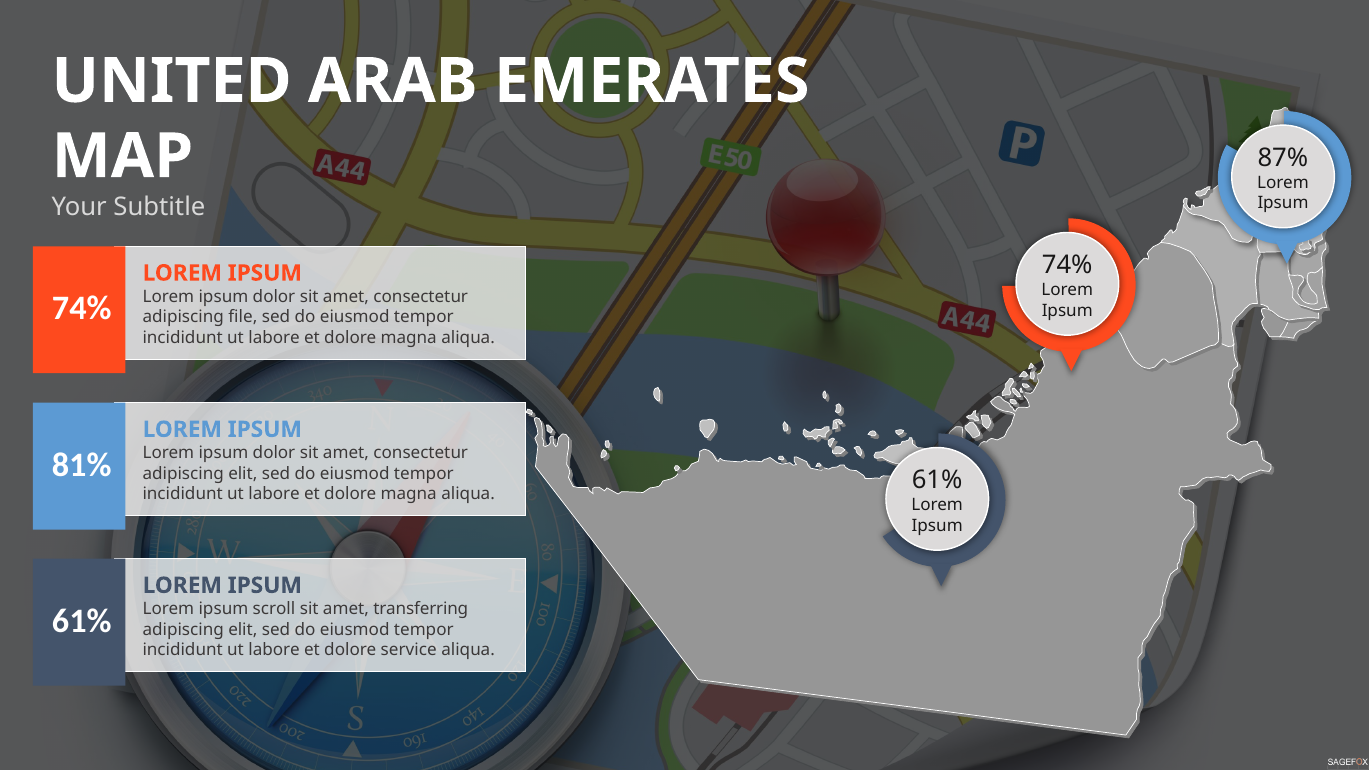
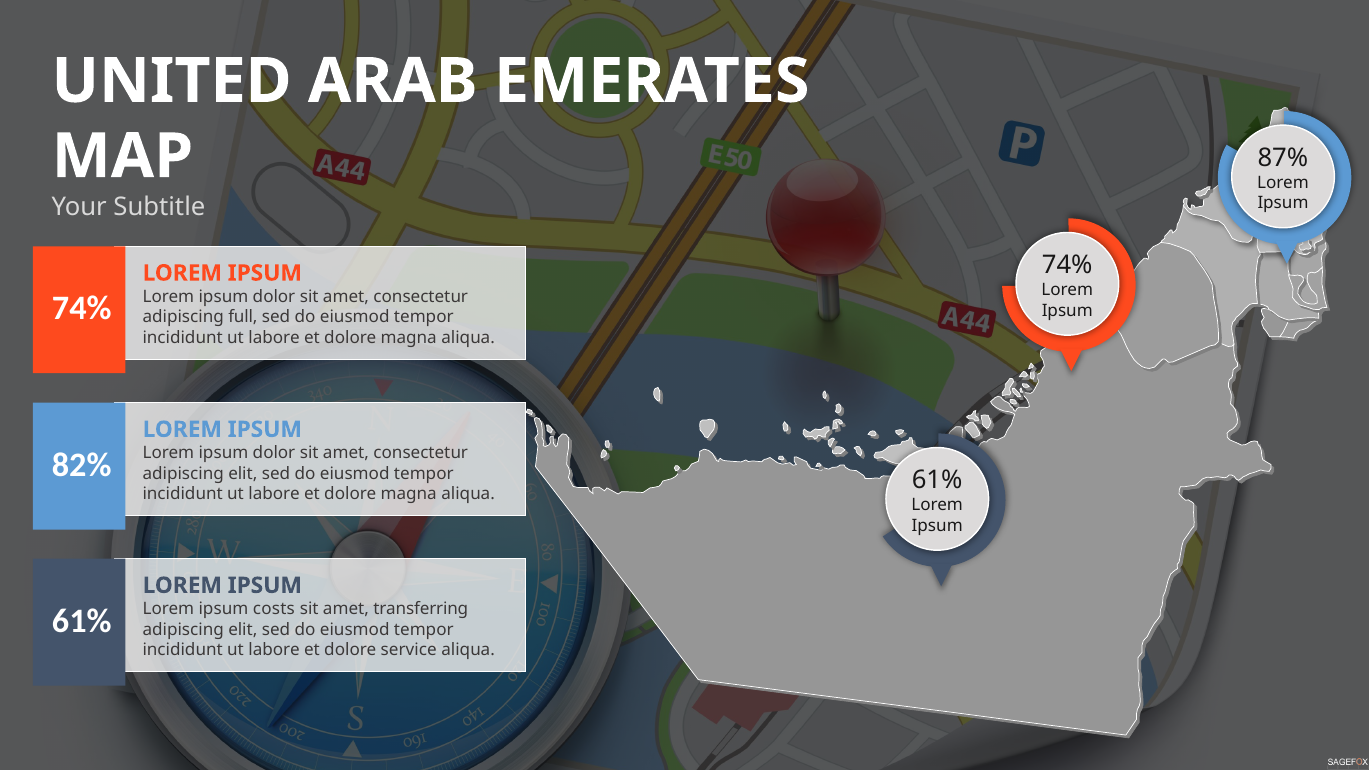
file: file -> full
81%: 81% -> 82%
scroll: scroll -> costs
